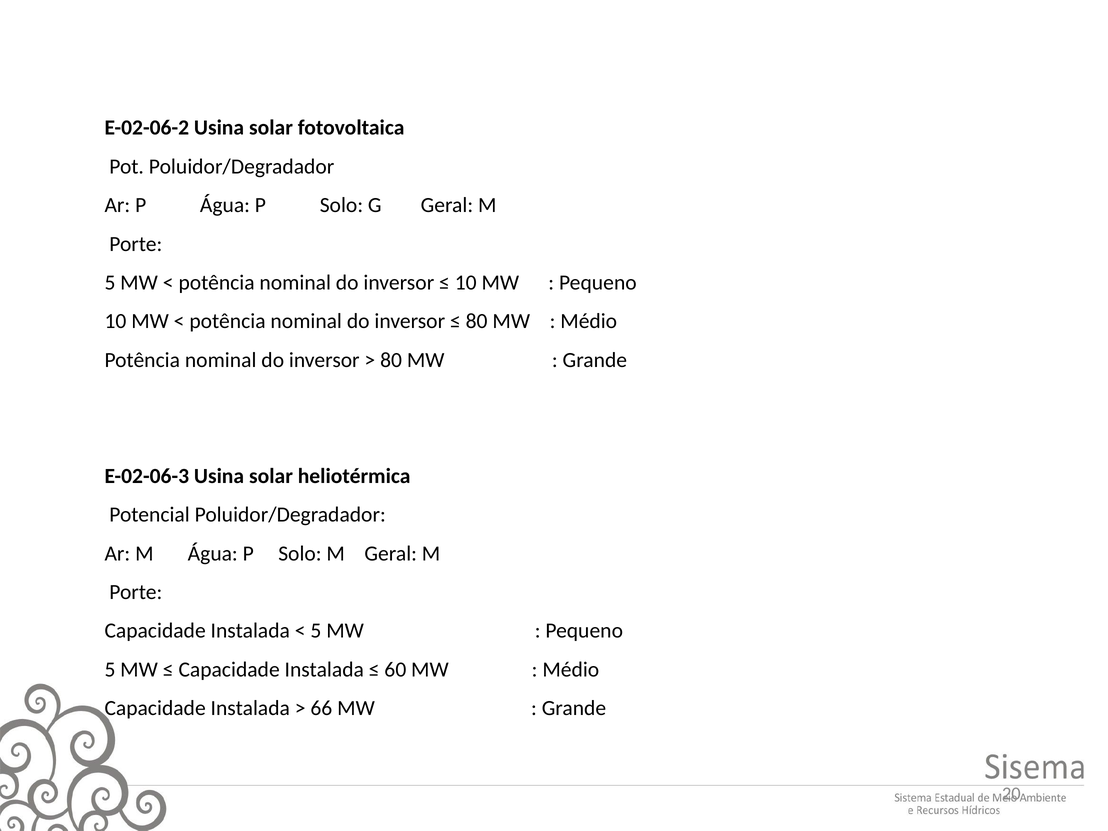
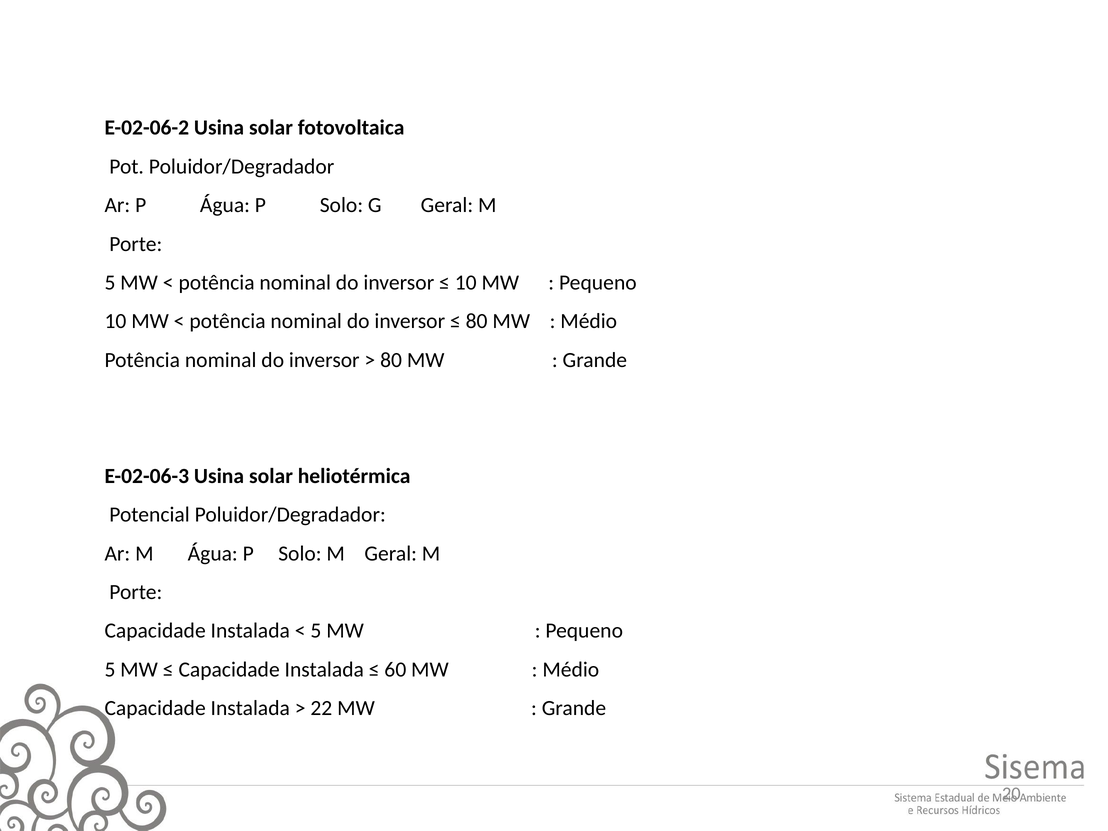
66: 66 -> 22
